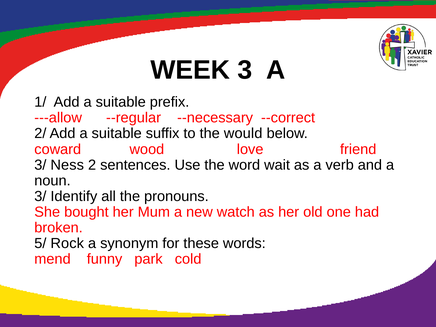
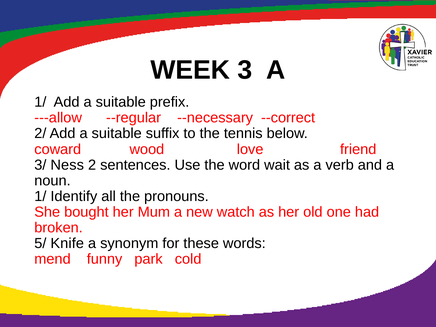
would: would -> tennis
3/ at (40, 196): 3/ -> 1/
Rock: Rock -> Knife
